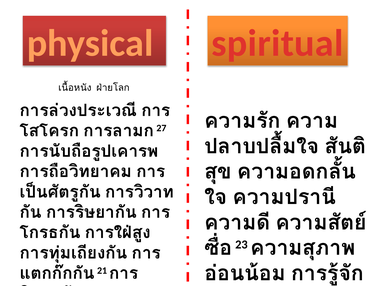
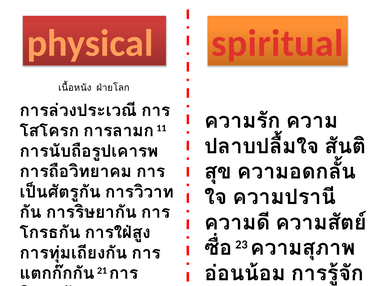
27: 27 -> 11
